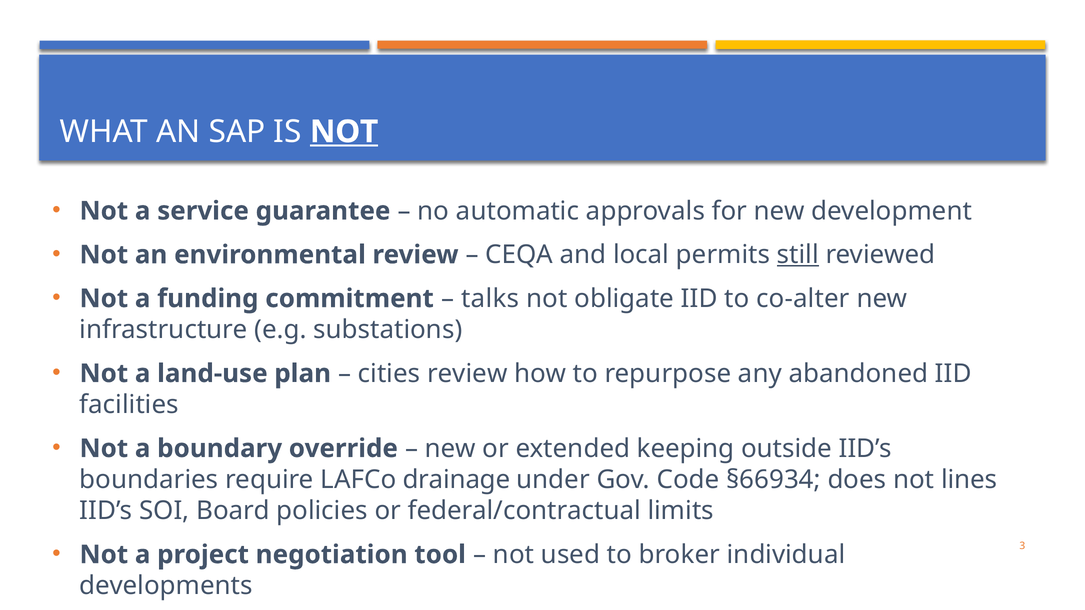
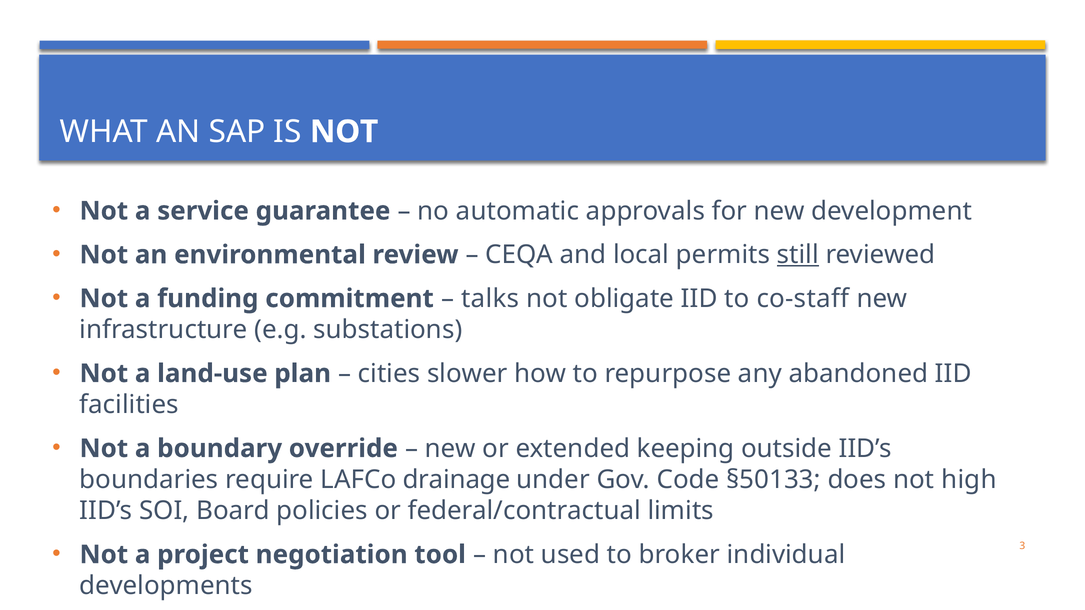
NOT at (344, 132) underline: present -> none
co-alter: co-alter -> co-staff
cities review: review -> slower
§66934: §66934 -> §50133
lines: lines -> high
